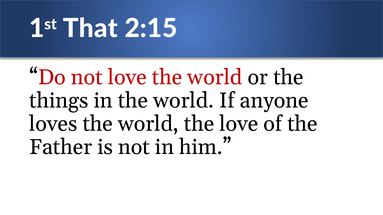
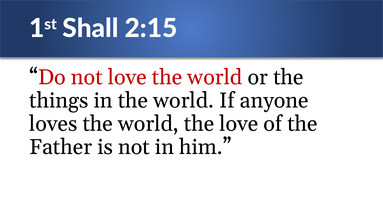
That: That -> Shall
